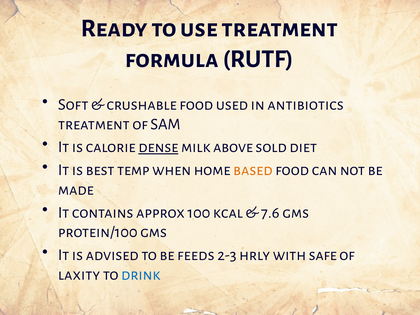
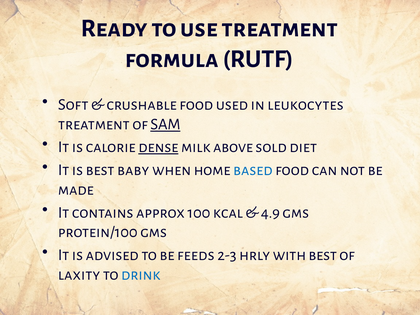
antibiotics: antibiotics -> leukocytes
SAM underline: none -> present
temp: temp -> baby
based colour: orange -> blue
7.6: 7.6 -> 4.9
with safe: safe -> best
